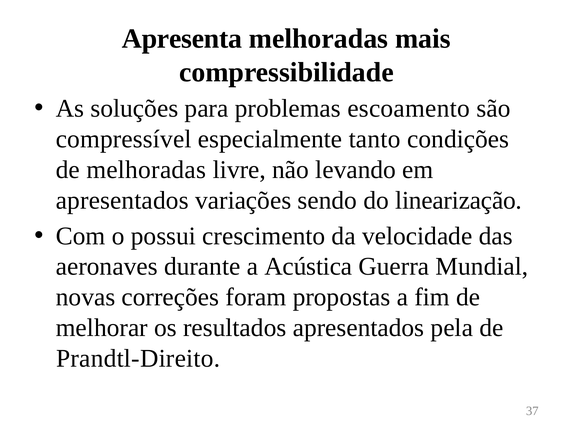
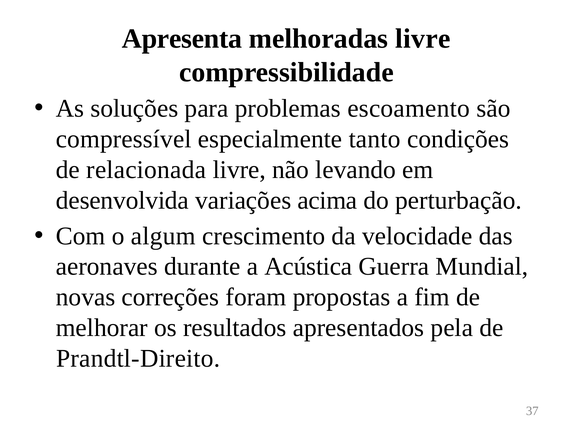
melhoradas mais: mais -> livre
de melhoradas: melhoradas -> relacionada
apresentados at (122, 200): apresentados -> desenvolvida
sendo: sendo -> acima
linearização: linearização -> perturbação
possui: possui -> algum
